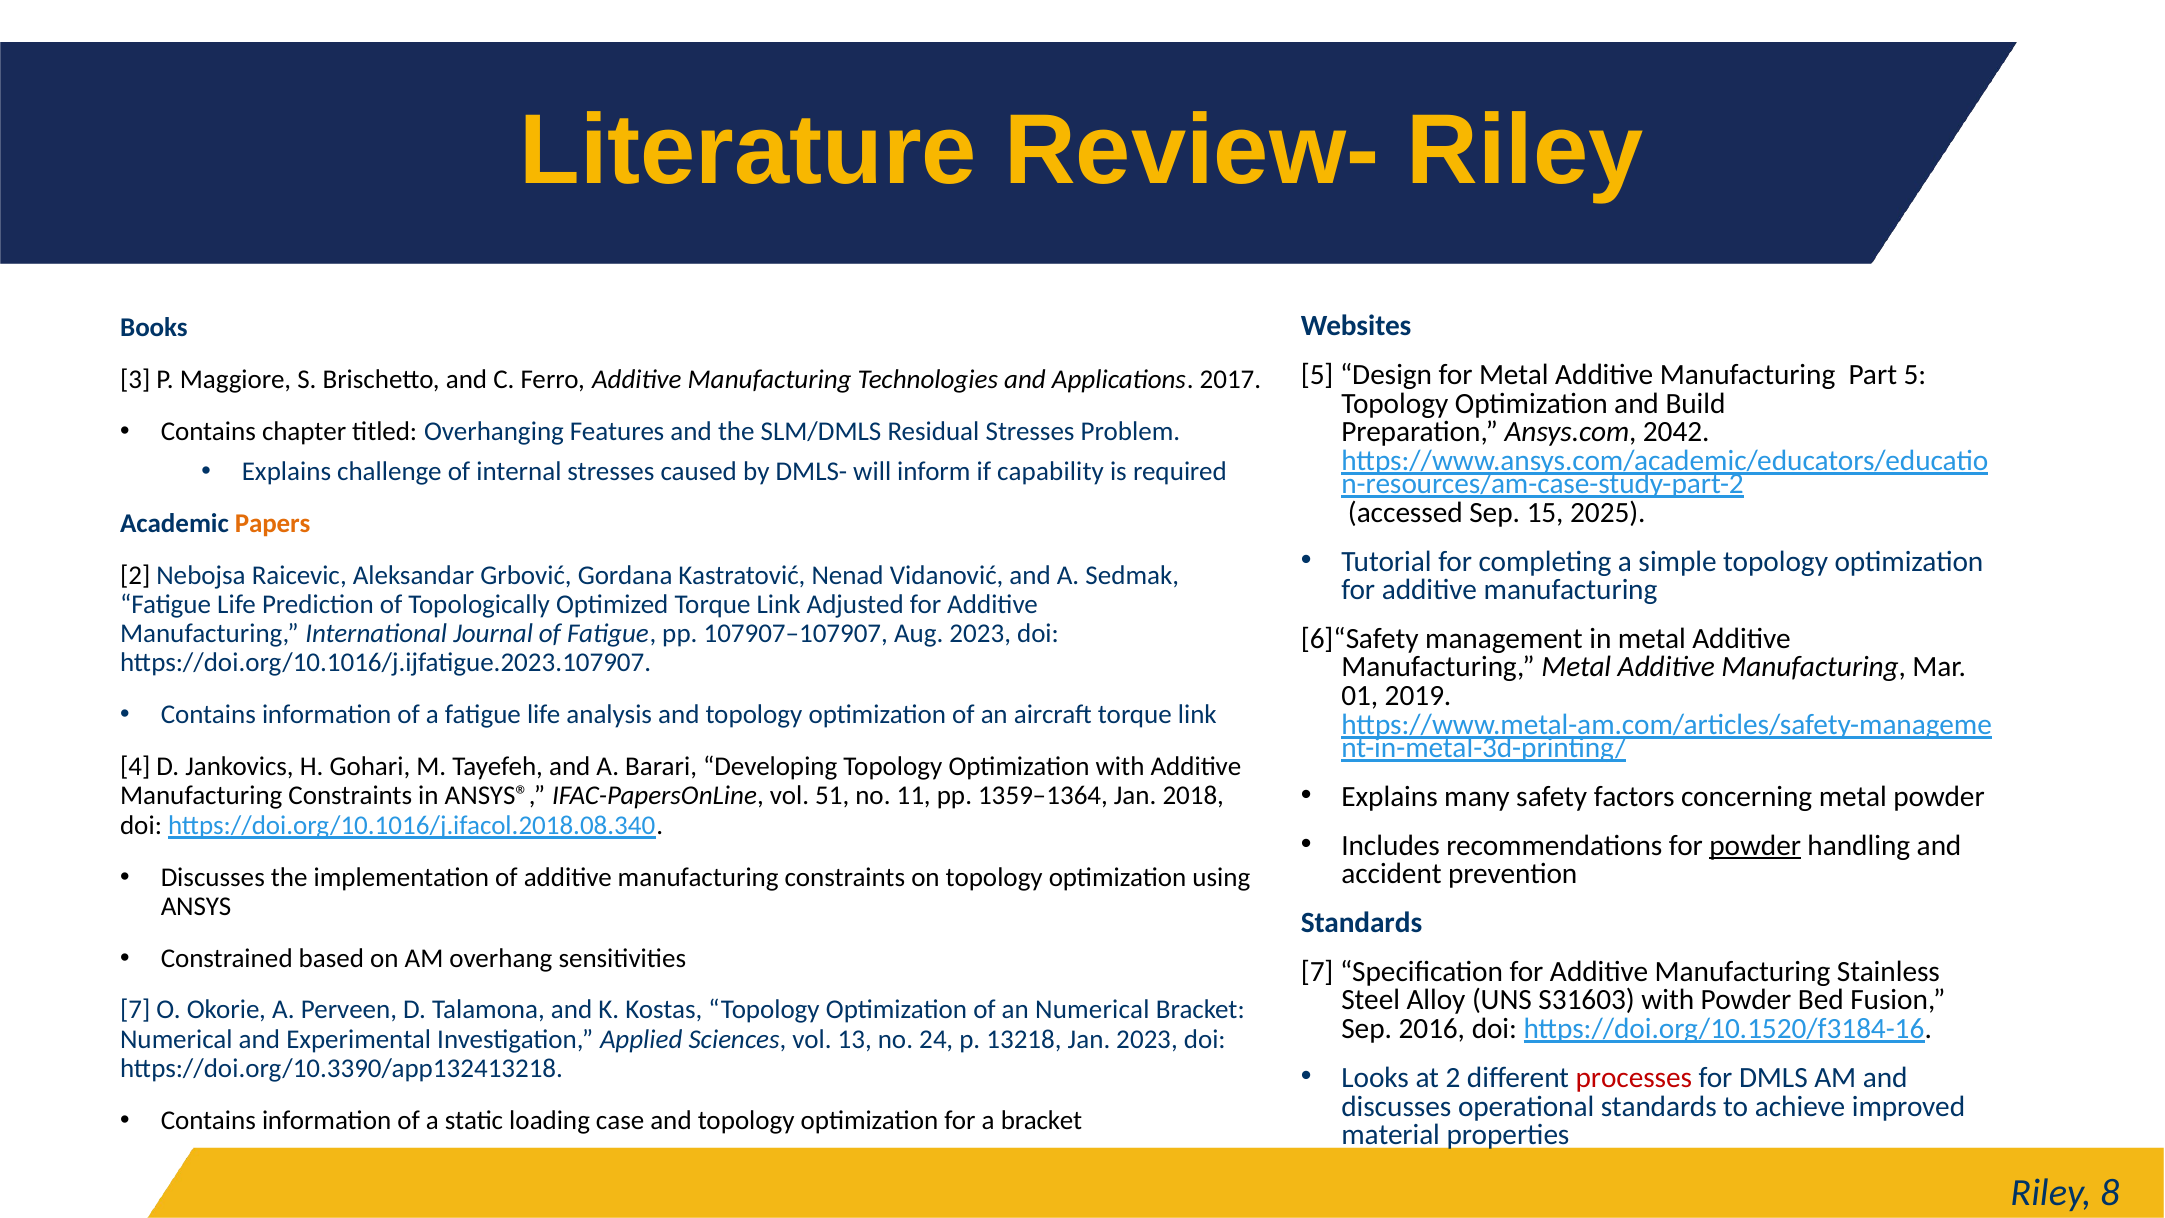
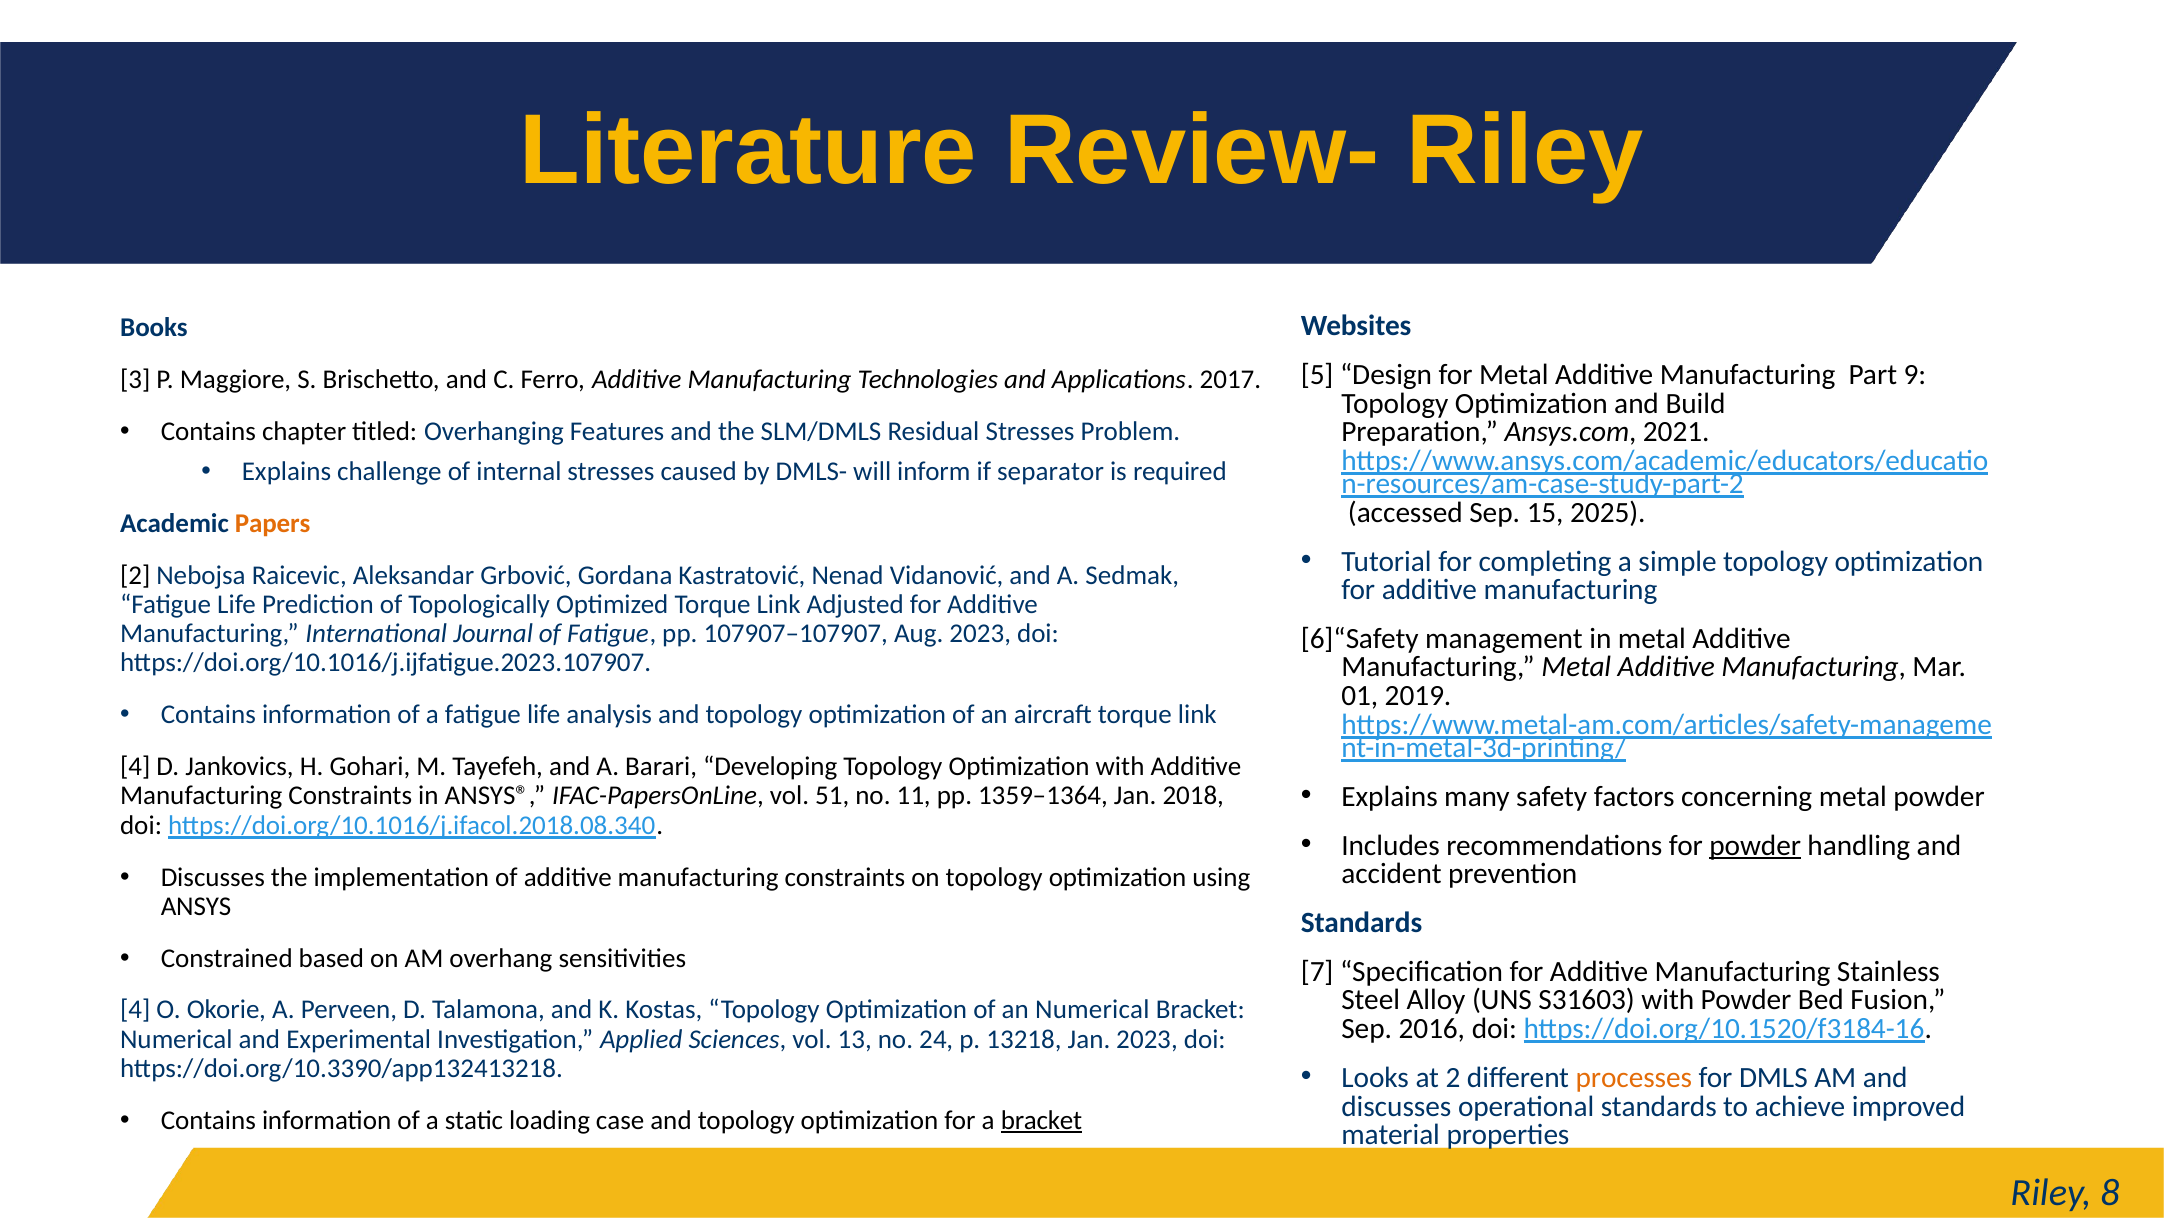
Part 5: 5 -> 9
2042: 2042 -> 2021
capability: capability -> separator
7 at (135, 1010): 7 -> 4
processes colour: red -> orange
bracket at (1042, 1120) underline: none -> present
